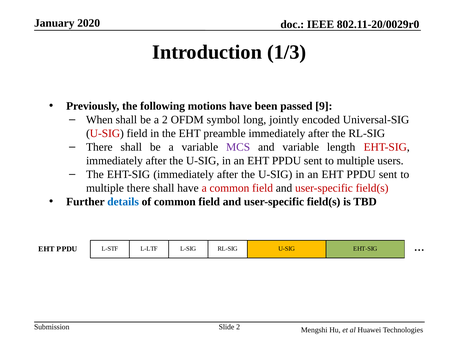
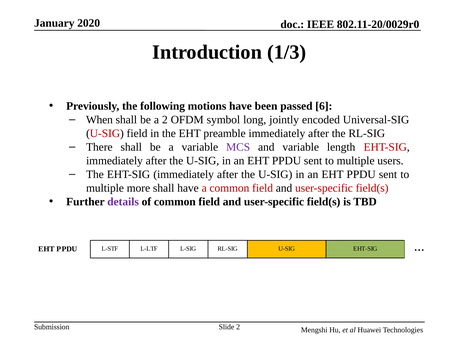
9: 9 -> 6
multiple there: there -> more
details colour: blue -> purple
